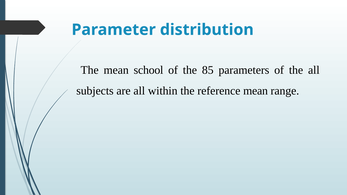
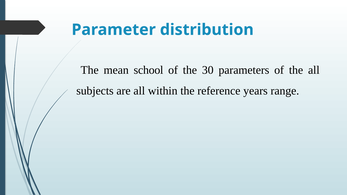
85: 85 -> 30
reference mean: mean -> years
